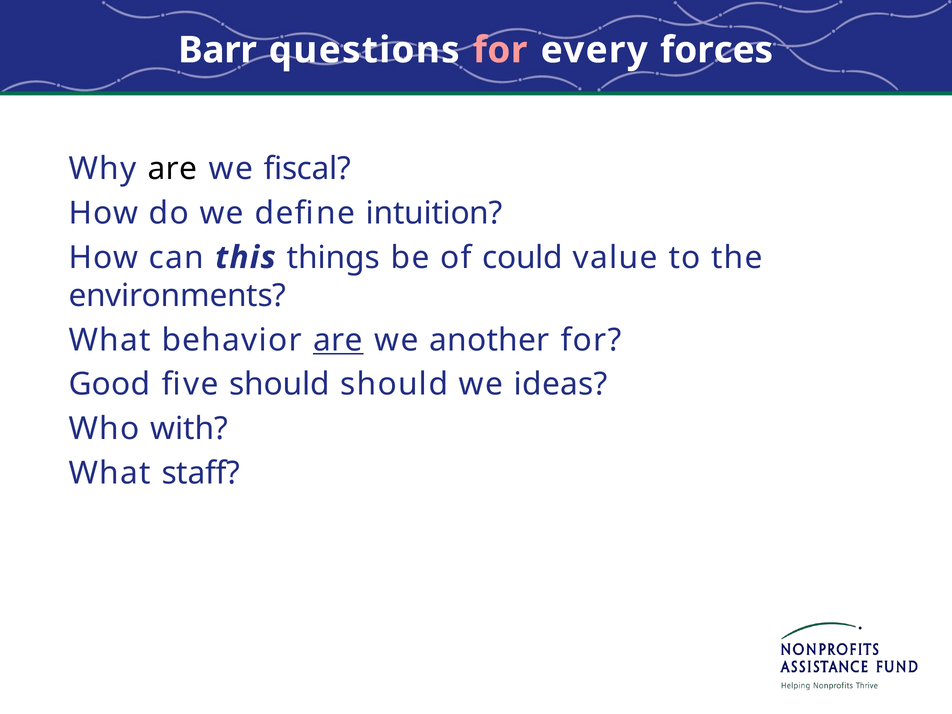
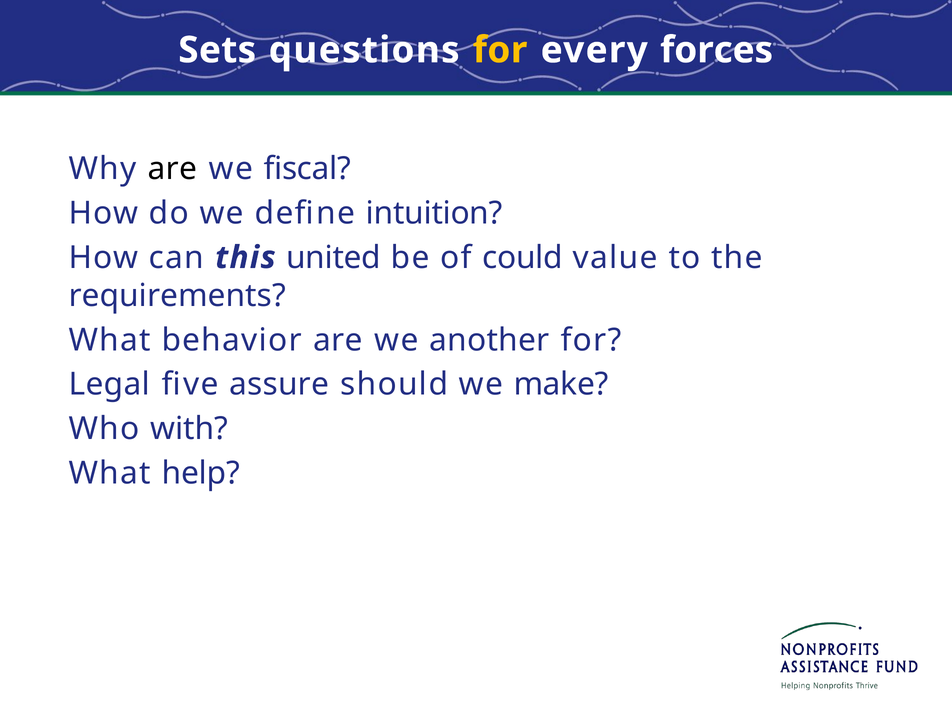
Barr: Barr -> Sets
for at (500, 50) colour: pink -> yellow
things: things -> united
environments: environments -> requirements
are at (338, 340) underline: present -> none
Good: Good -> Legal
five should: should -> assure
ideas: ideas -> make
staff: staff -> help
